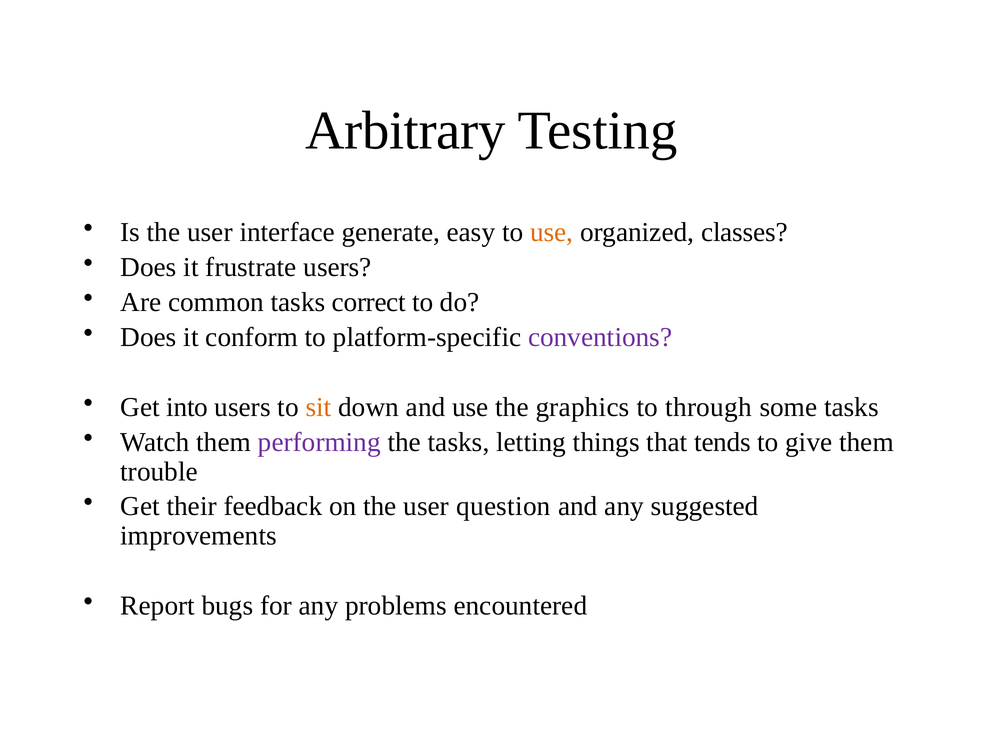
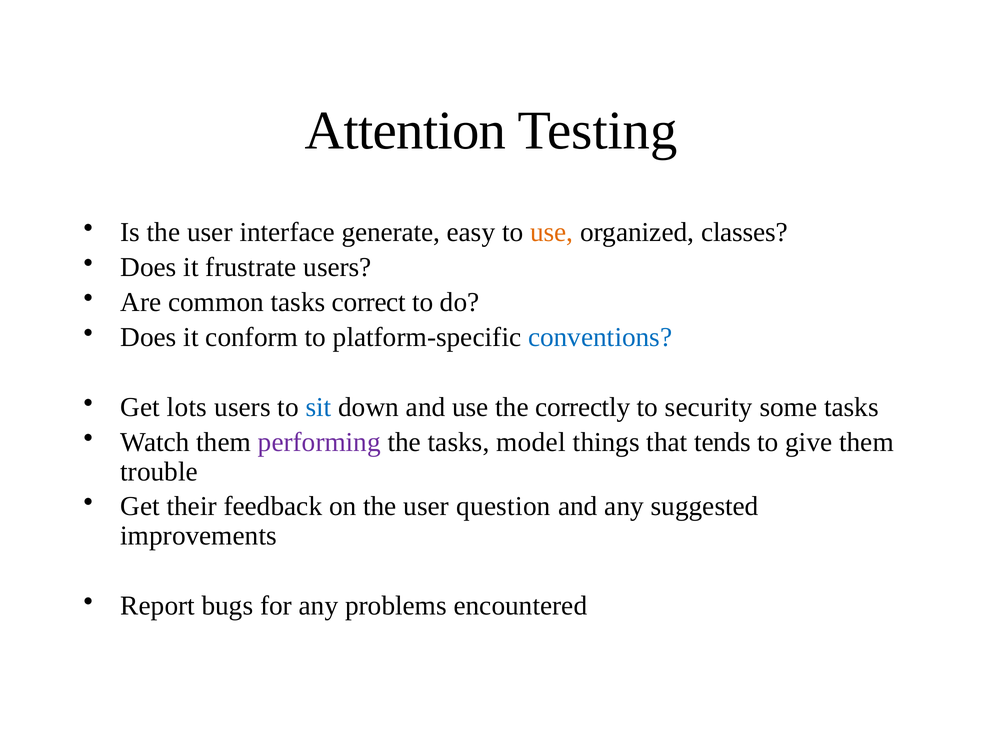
Arbitrary: Arbitrary -> Attention
conventions colour: purple -> blue
into: into -> lots
sit colour: orange -> blue
graphics: graphics -> correctly
through: through -> security
letting: letting -> model
